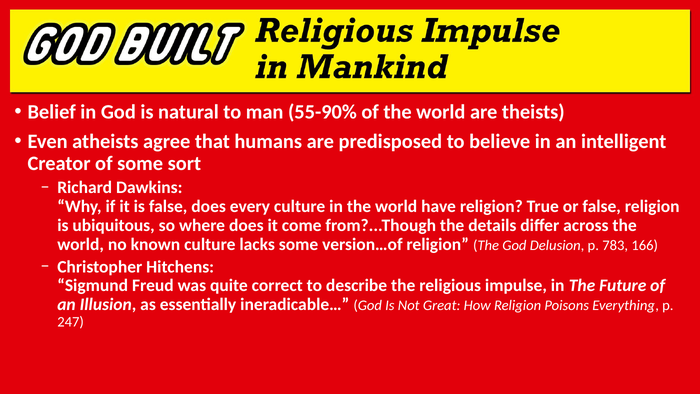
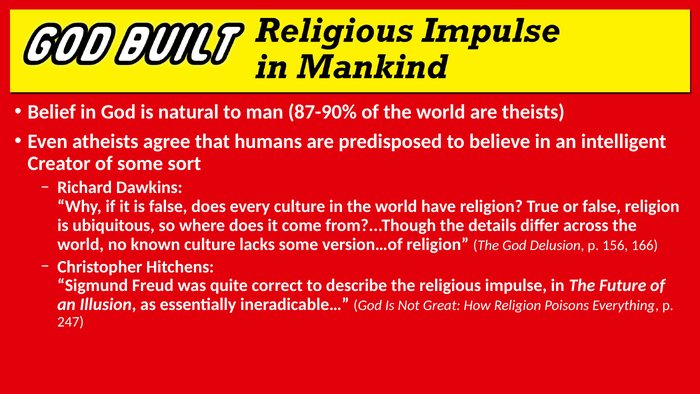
55-90%: 55-90% -> 87-90%
783: 783 -> 156
